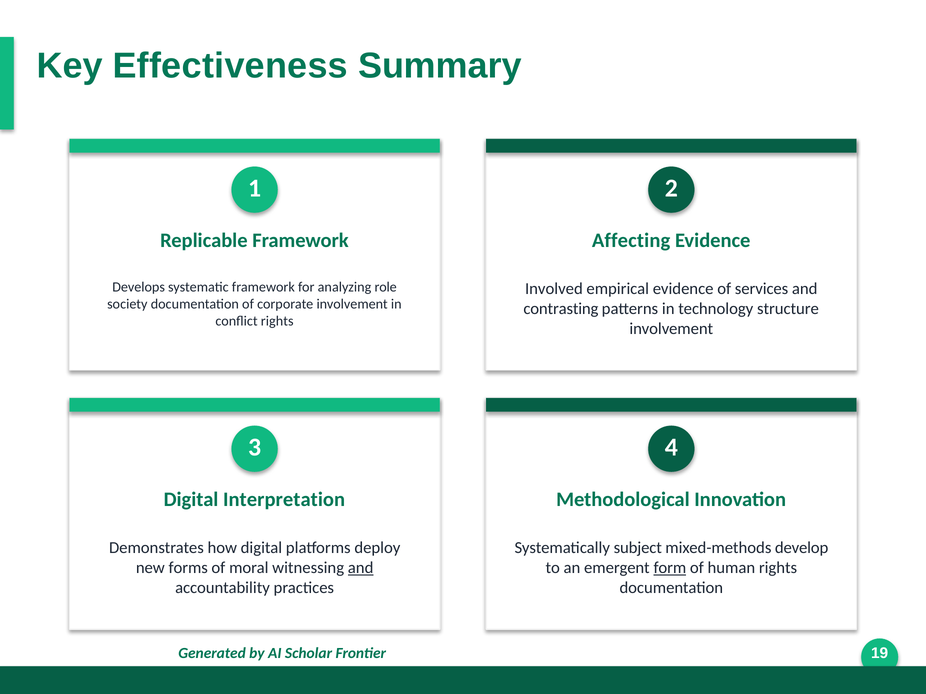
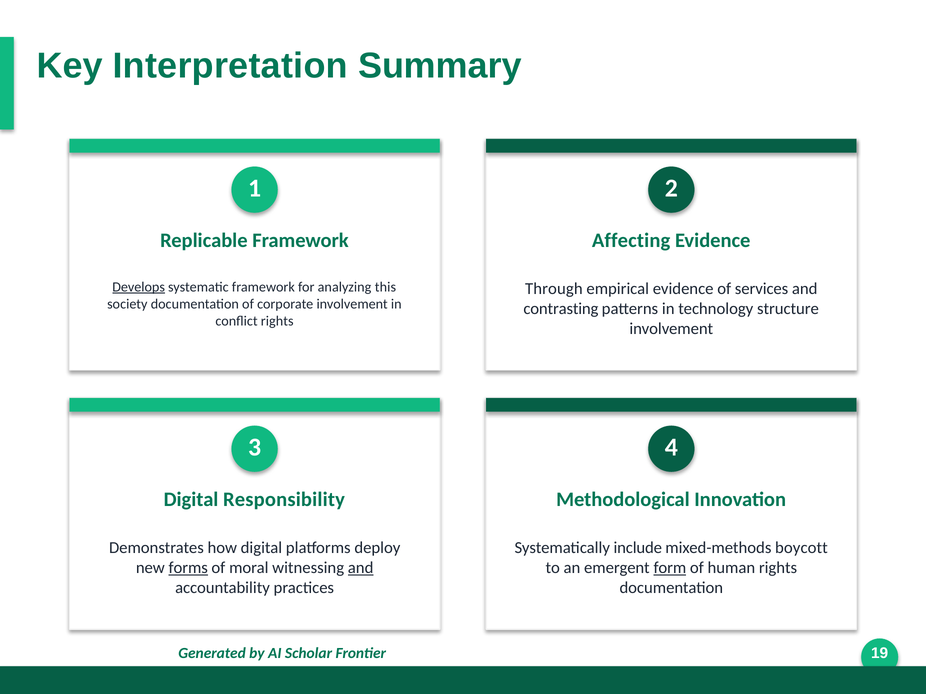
Effectiveness: Effectiveness -> Interpretation
Develops underline: none -> present
role: role -> this
Involved: Involved -> Through
Interpretation: Interpretation -> Responsibility
subject: subject -> include
develop: develop -> boycott
forms underline: none -> present
